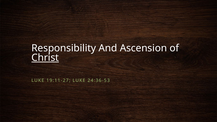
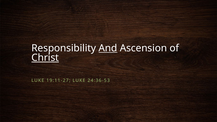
And underline: none -> present
